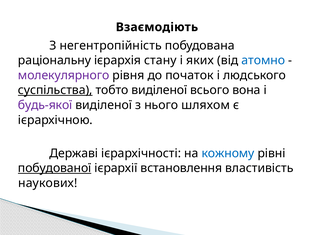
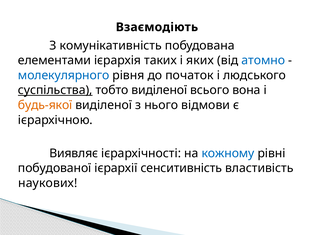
негентропійність: негентропійність -> комунікативність
раціональну: раціональну -> елементами
стану: стану -> таких
молекулярного colour: purple -> blue
будь-якої colour: purple -> orange
шляхом: шляхом -> відмови
Державі: Державі -> Виявляє
побудованої underline: present -> none
встановлення: встановлення -> сенситивність
